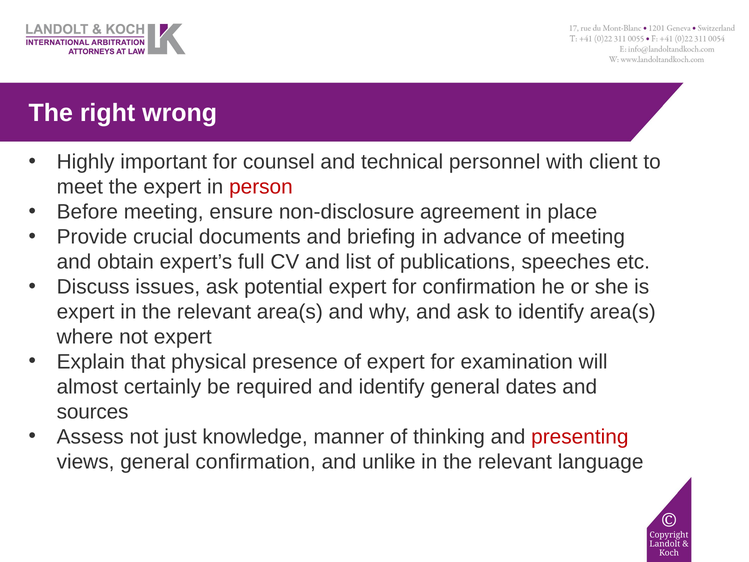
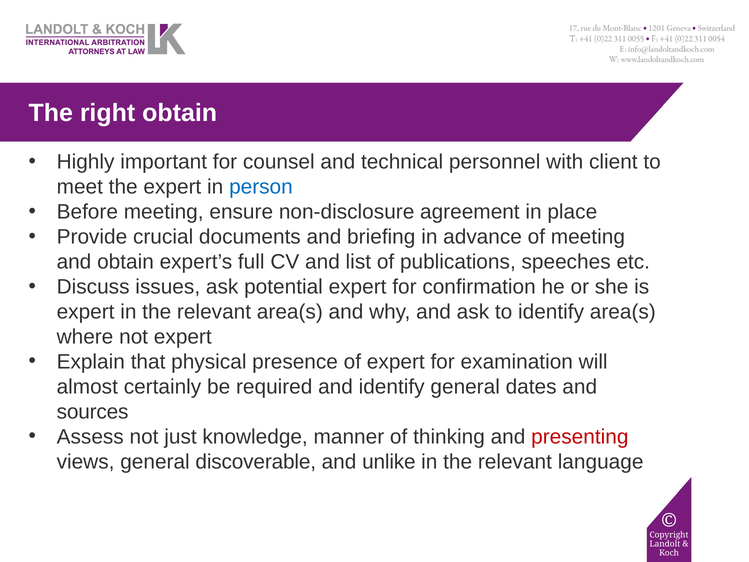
right wrong: wrong -> obtain
person colour: red -> blue
general confirmation: confirmation -> discoverable
